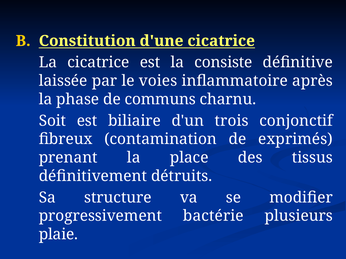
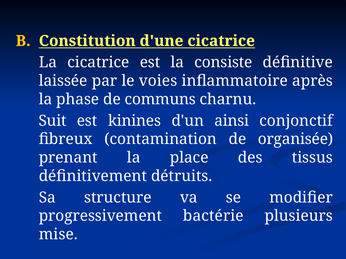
Soit: Soit -> Suit
biliaire: biliaire -> kinines
trois: trois -> ainsi
exprimés: exprimés -> organisée
plaie: plaie -> mise
